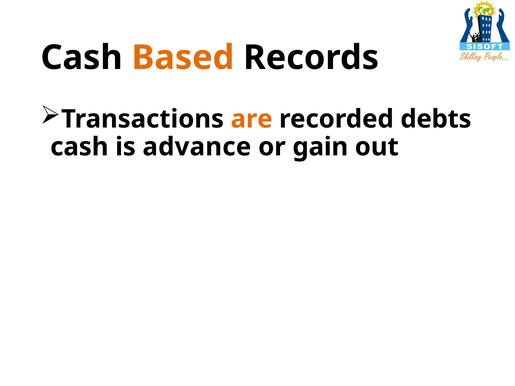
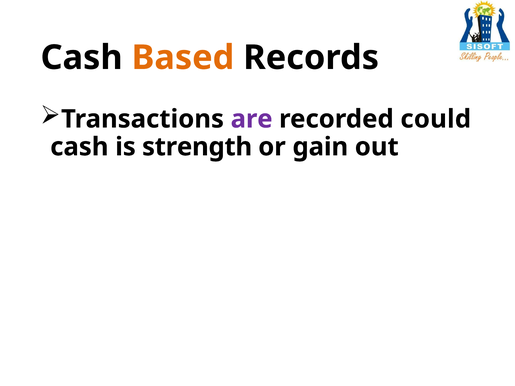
are colour: orange -> purple
debts: debts -> could
advance: advance -> strength
